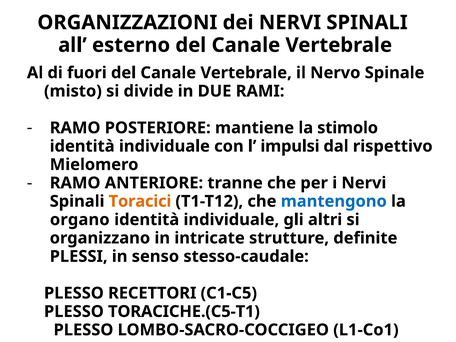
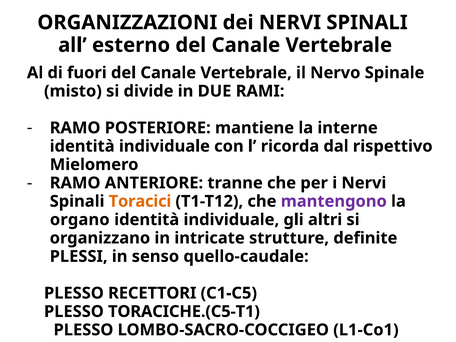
stimolo: stimolo -> interne
impulsi: impulsi -> ricorda
mantengono colour: blue -> purple
stesso-caudale: stesso-caudale -> quello-caudale
